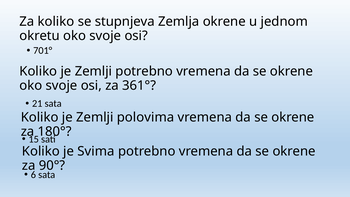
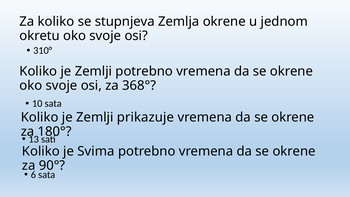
701°: 701° -> 310°
361°: 361° -> 368°
21: 21 -> 10
polovima: polovima -> prikazuje
15: 15 -> 13
